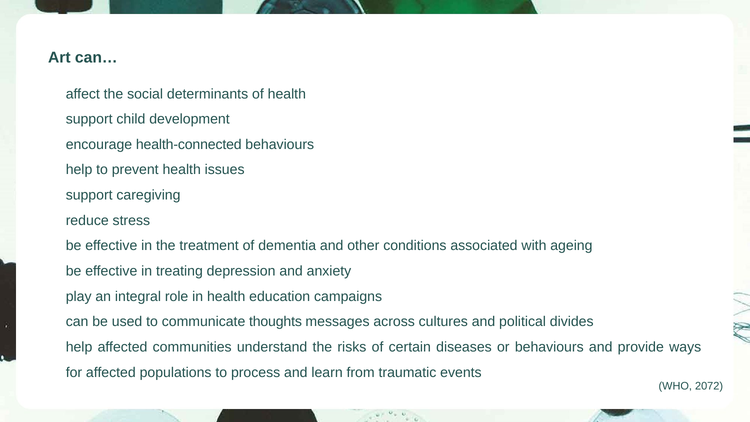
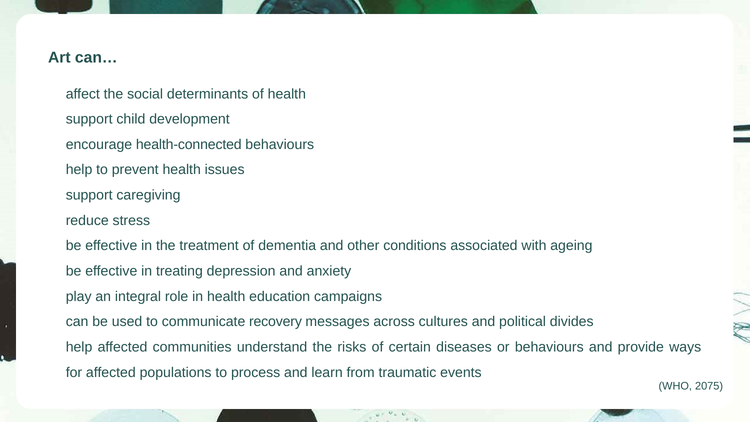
thoughts: thoughts -> recovery
2072: 2072 -> 2075
